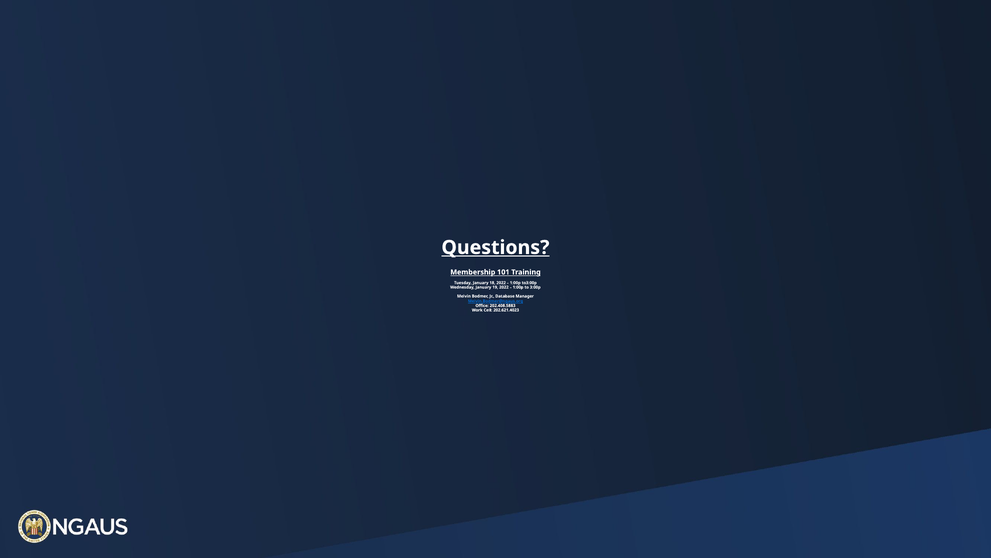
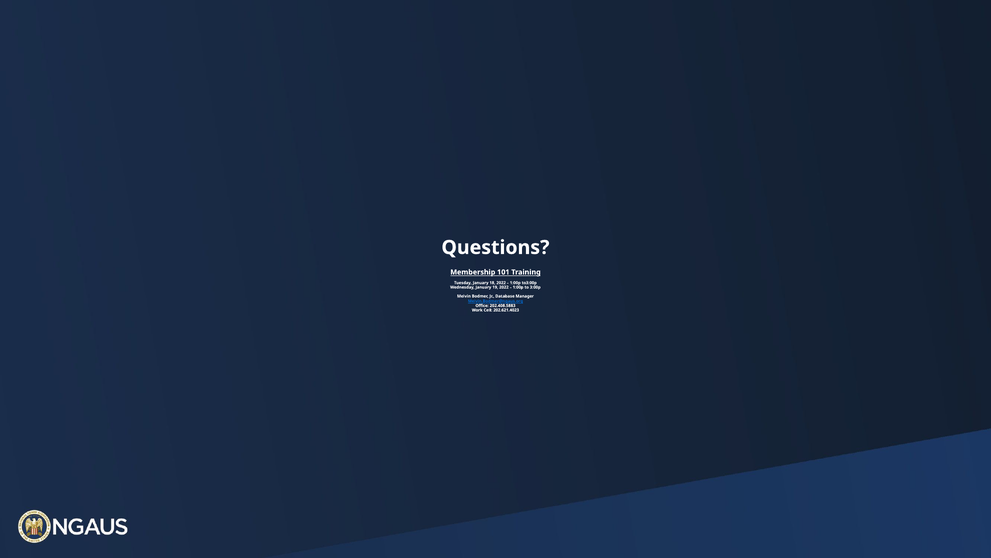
Questions underline: present -> none
